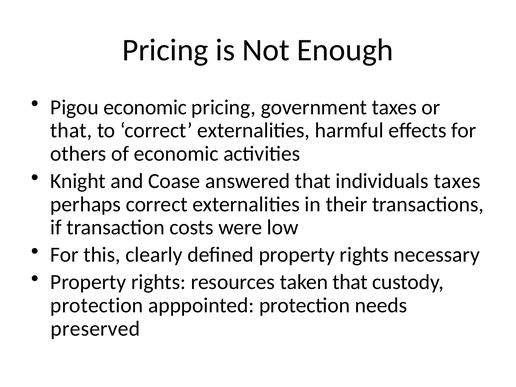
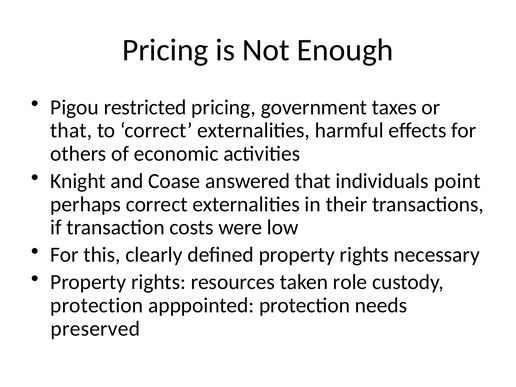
Pigou economic: economic -> restricted
individuals taxes: taxes -> point
taken that: that -> role
